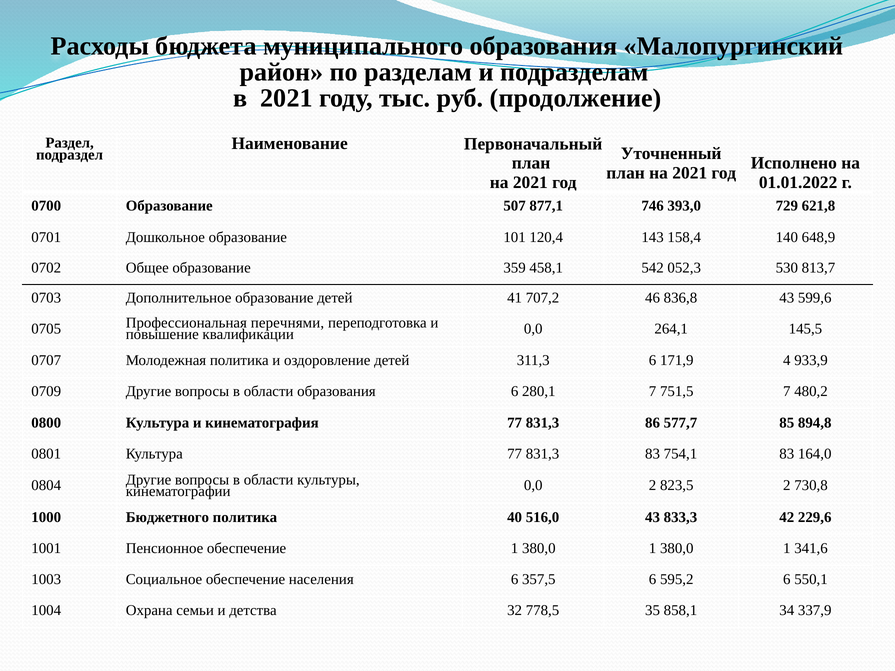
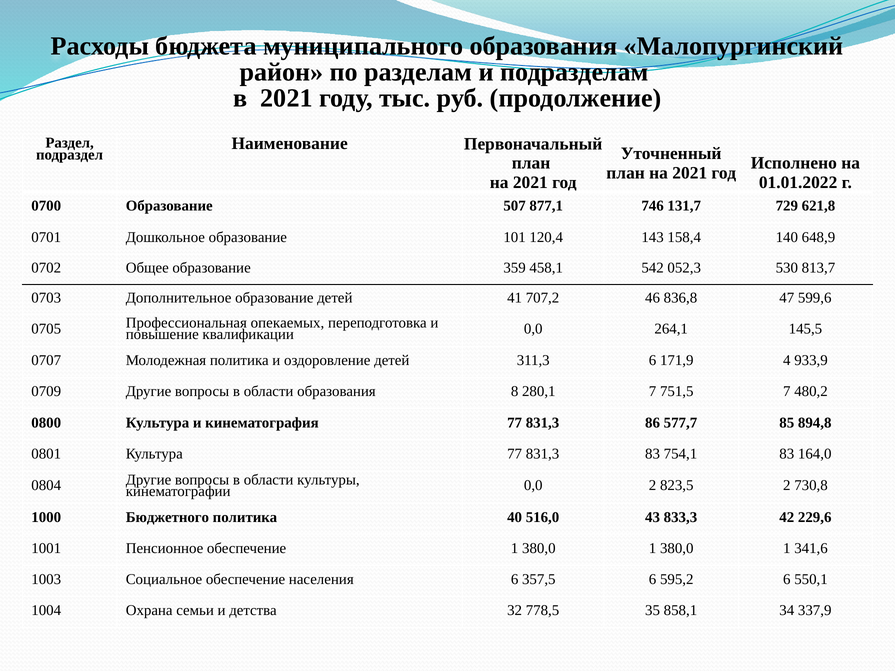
393,0: 393,0 -> 131,7
836,8 43: 43 -> 47
перечнями: перечнями -> опекаемых
образования 6: 6 -> 8
